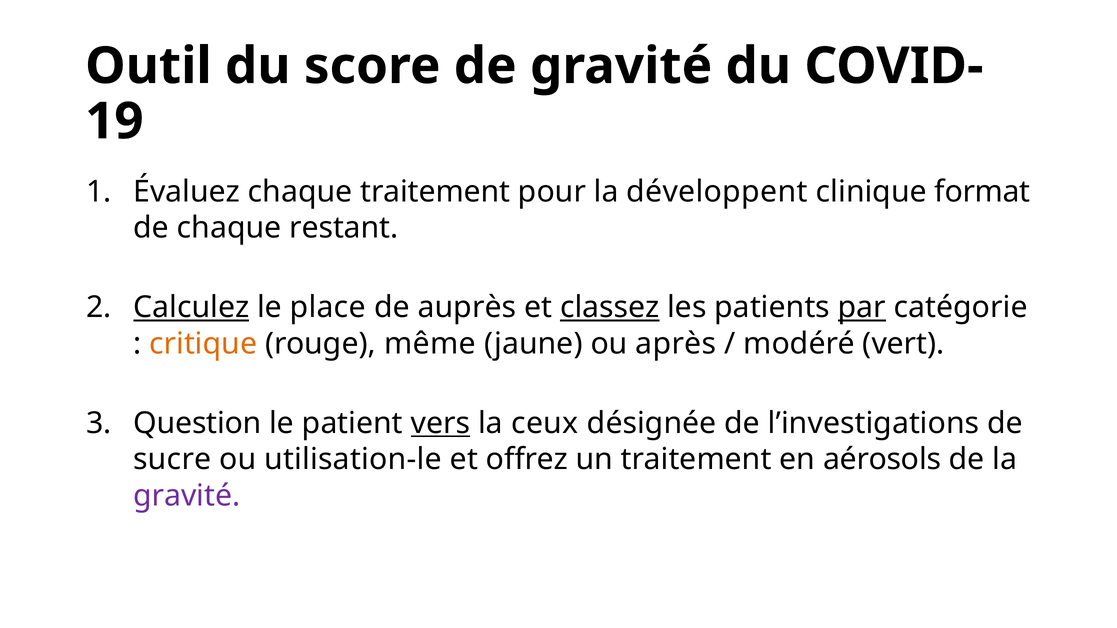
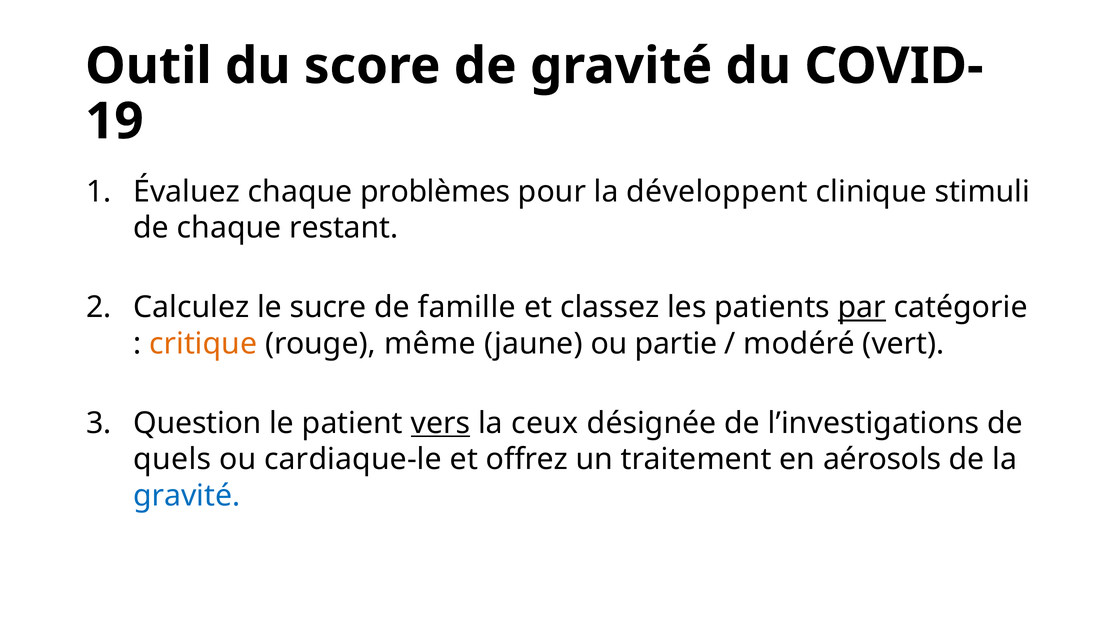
chaque traitement: traitement -> problèmes
format: format -> stimuli
Calculez underline: present -> none
place: place -> sucre
auprès: auprès -> famille
classez underline: present -> none
après: après -> partie
sucre: sucre -> quels
utilisation-le: utilisation-le -> cardiaque-le
gravité at (187, 496) colour: purple -> blue
